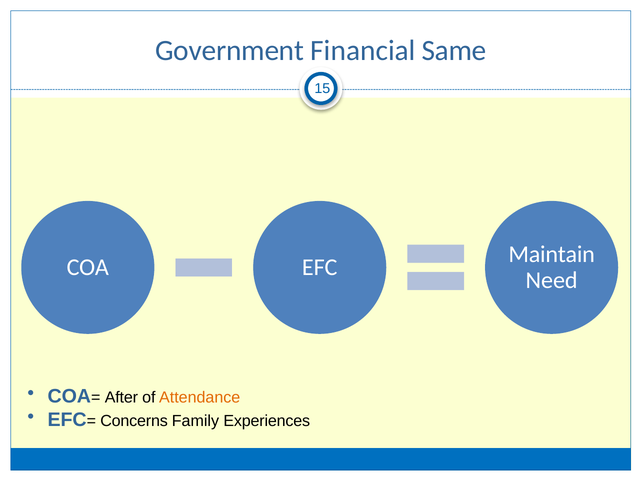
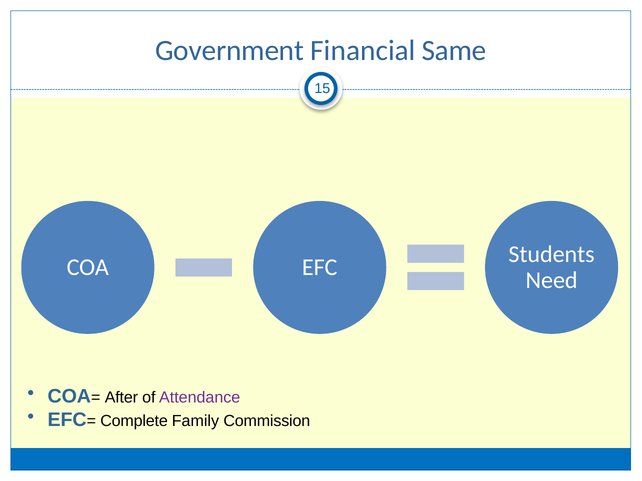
Maintain: Maintain -> Students
Attendance colour: orange -> purple
Concerns: Concerns -> Complete
Experiences: Experiences -> Commission
